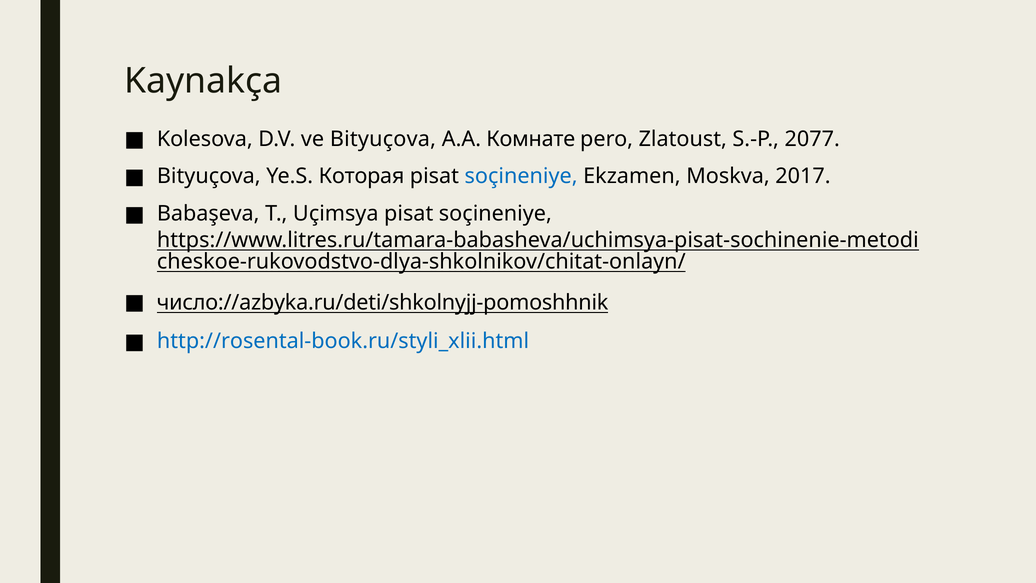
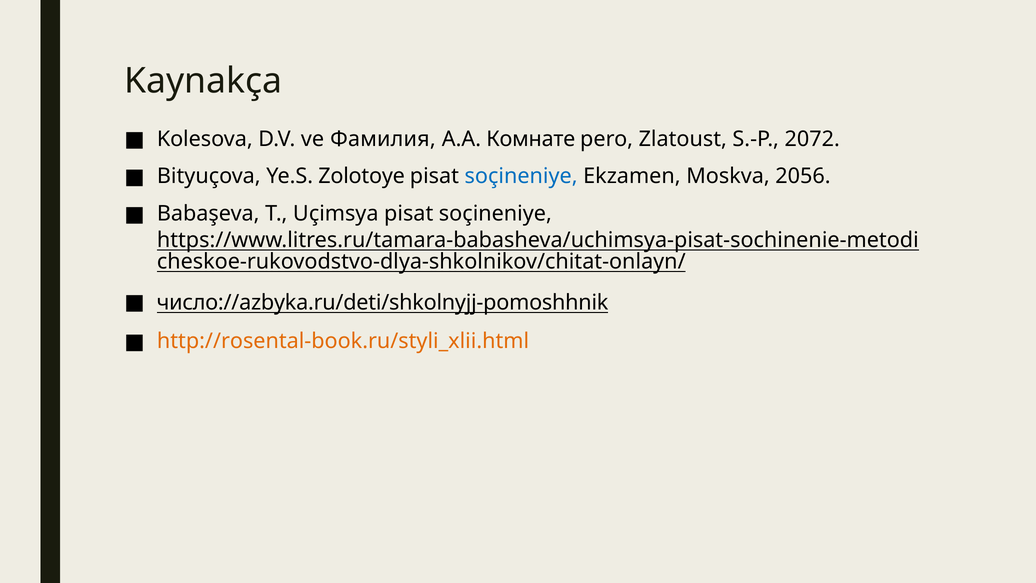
ve Bityuçova: Bityuçova -> Фамилия
2077: 2077 -> 2072
Которая: Которая -> Zolotoye
2017: 2017 -> 2056
http://rosental-book.ru/styli_xlii.html colour: blue -> orange
